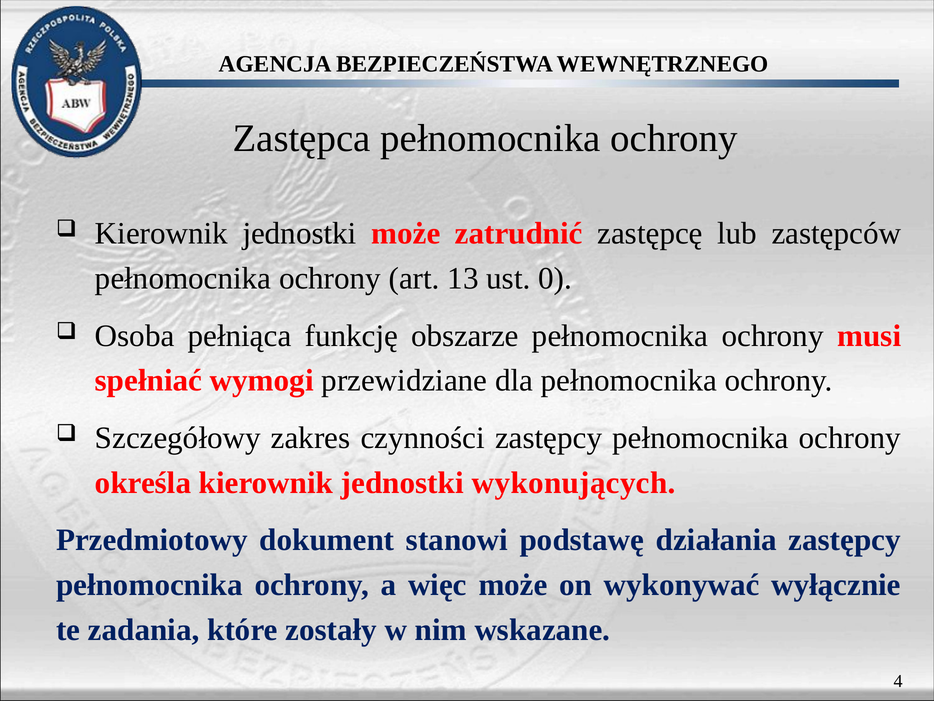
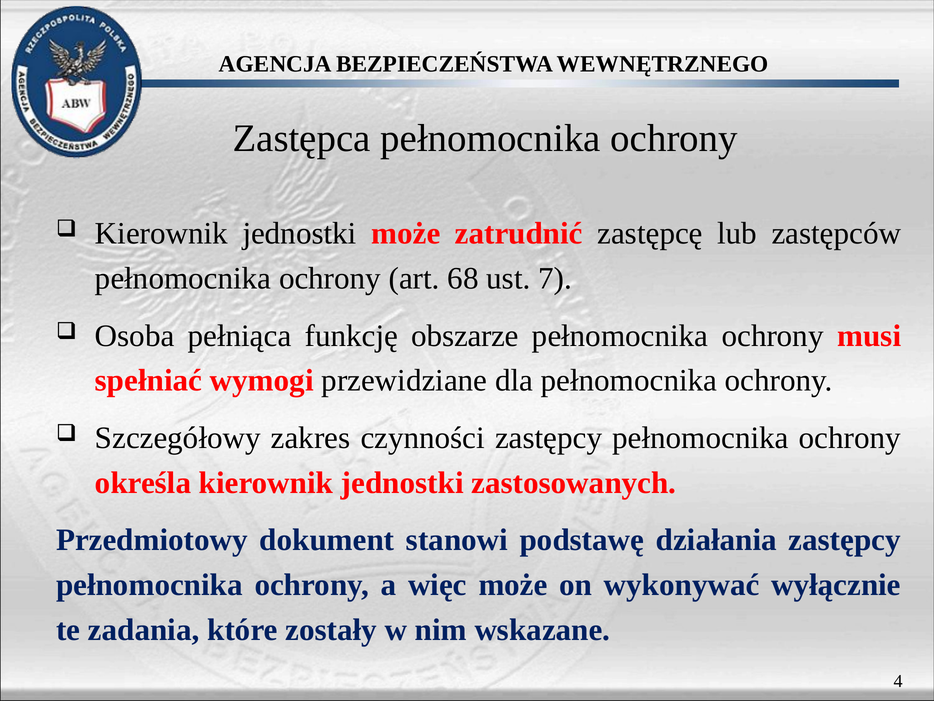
13: 13 -> 68
0: 0 -> 7
wykonujących: wykonujących -> zastosowanych
